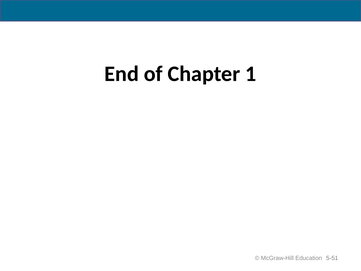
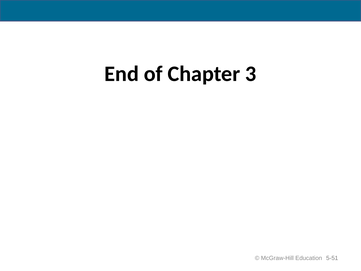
1: 1 -> 3
